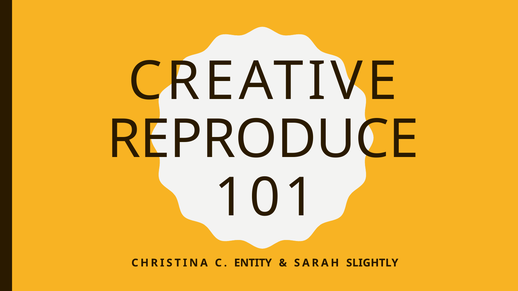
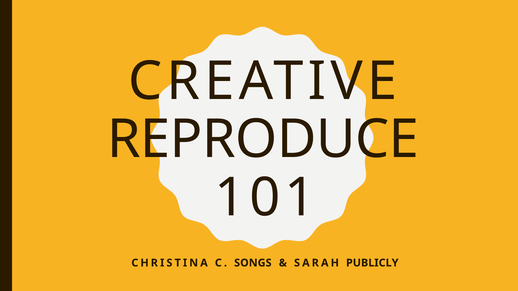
ENTITY: ENTITY -> SONGS
SLIGHTLY: SLIGHTLY -> PUBLICLY
